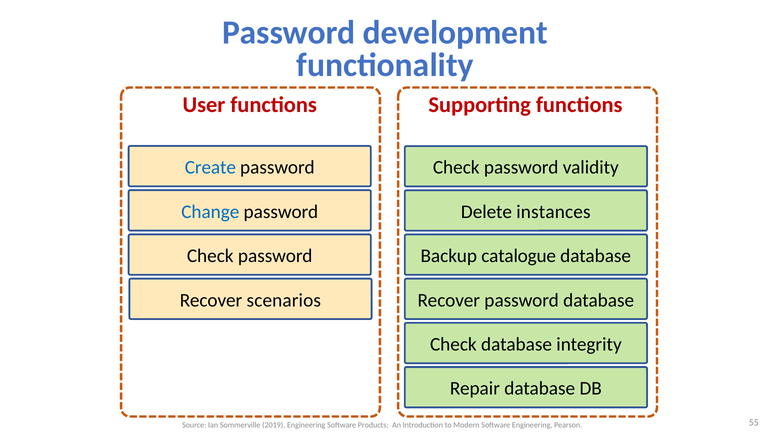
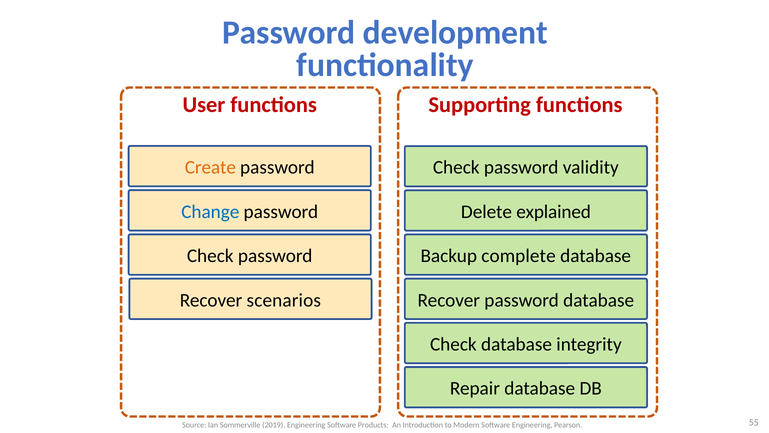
Create colour: blue -> orange
instances: instances -> explained
catalogue: catalogue -> complete
